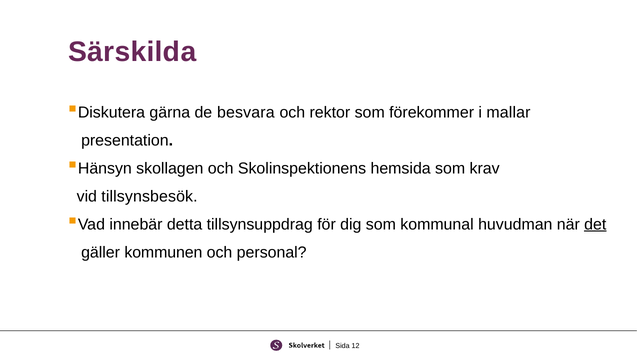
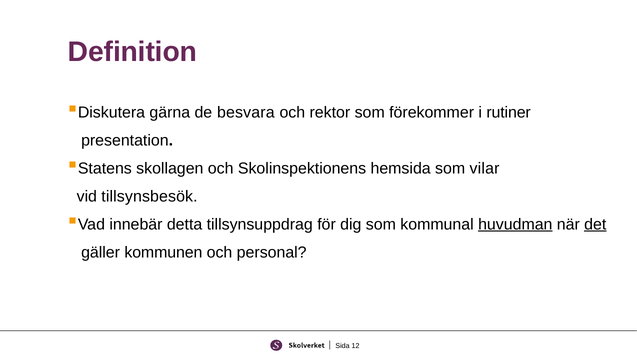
Särskilda: Särskilda -> Definition
mallar: mallar -> rutiner
Hänsyn: Hänsyn -> Statens
krav: krav -> vilar
huvudman underline: none -> present
